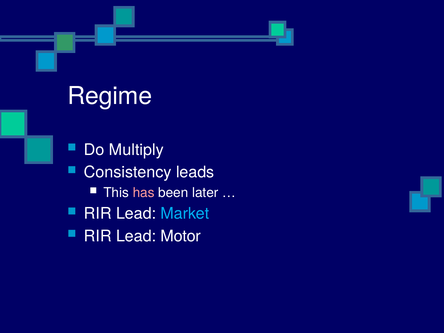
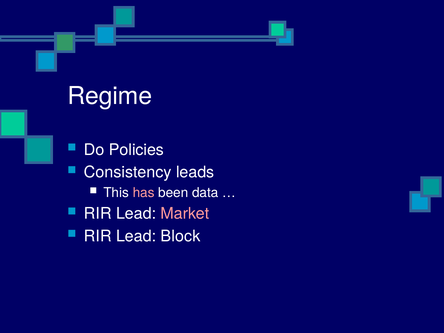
Multiply: Multiply -> Policies
later: later -> data
Market colour: light blue -> pink
Motor: Motor -> Block
